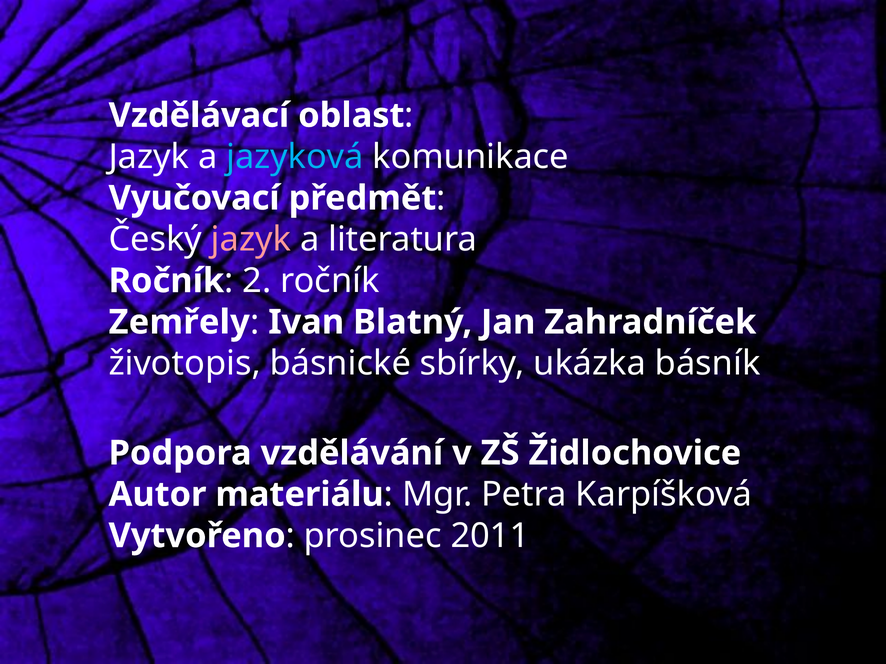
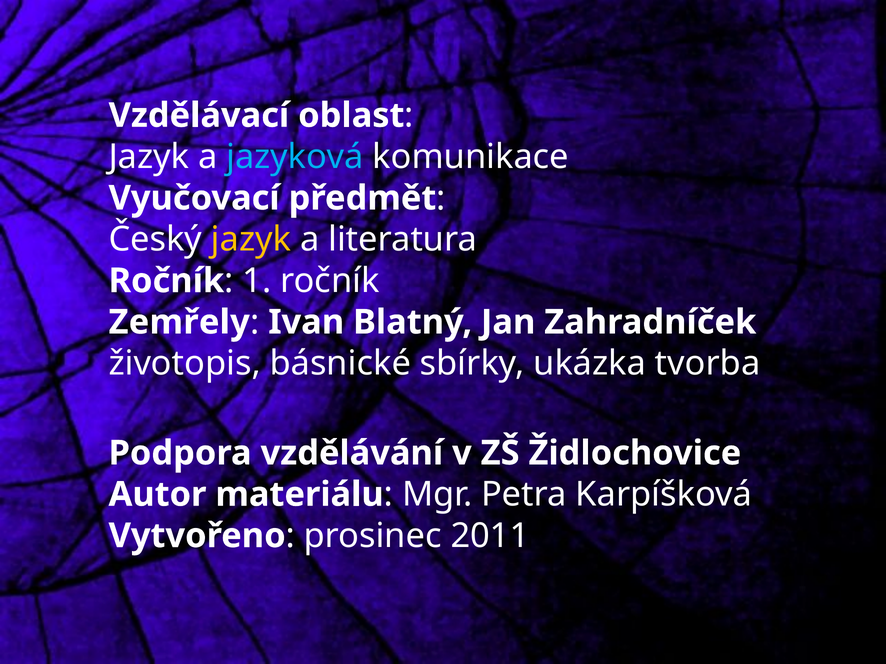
jazyk at (251, 240) colour: pink -> yellow
2: 2 -> 1
básník: básník -> tvorba
